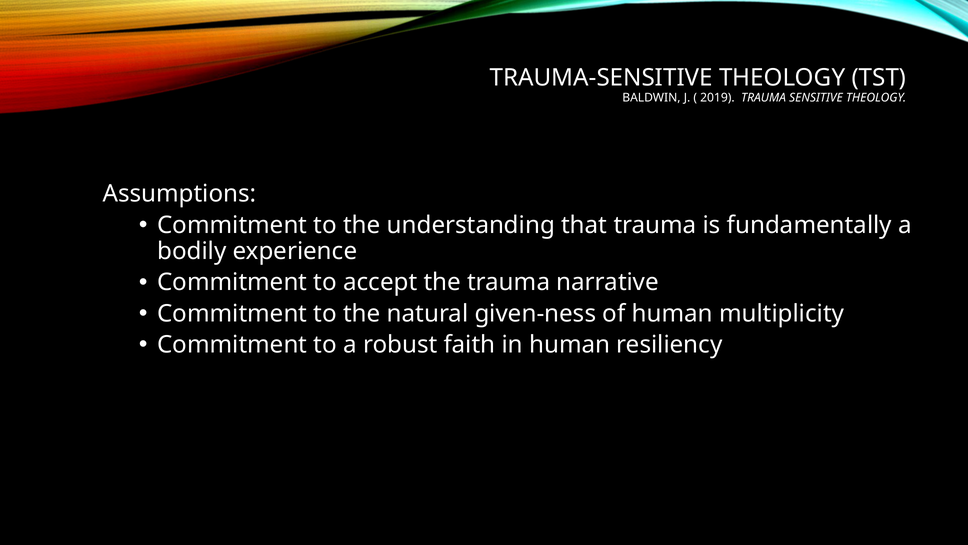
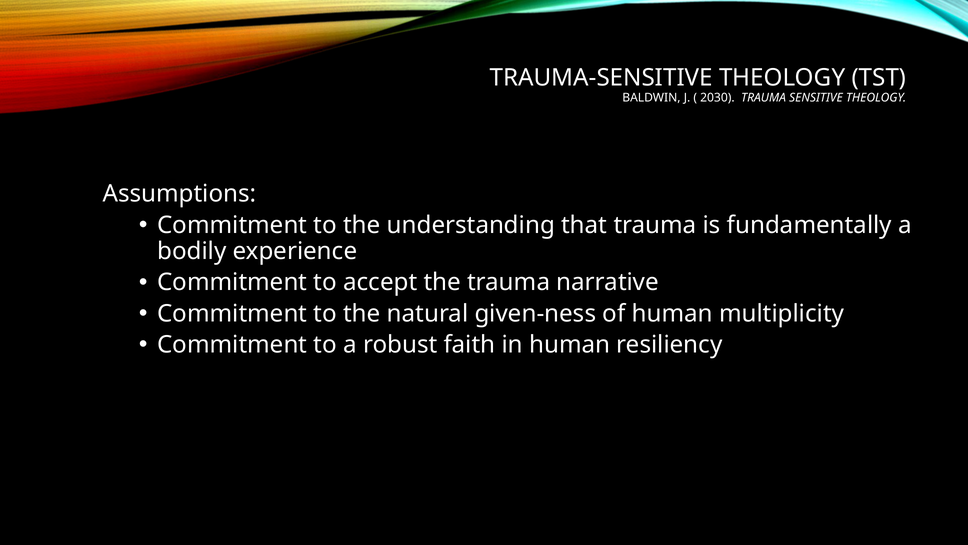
2019: 2019 -> 2030
